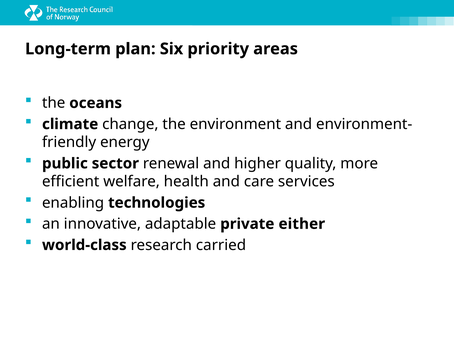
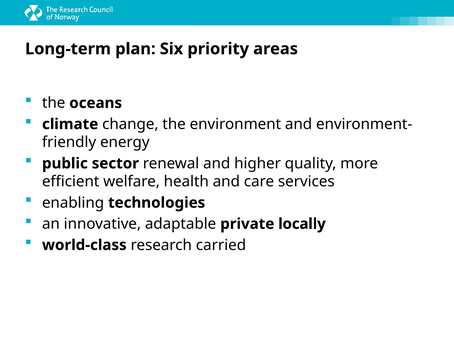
either: either -> locally
